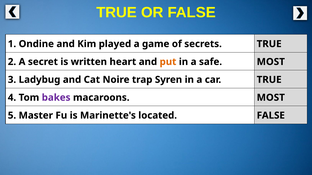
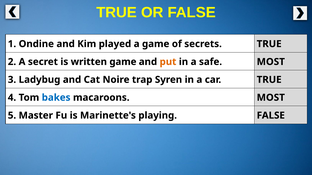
written heart: heart -> game
bakes colour: purple -> blue
located: located -> playing
